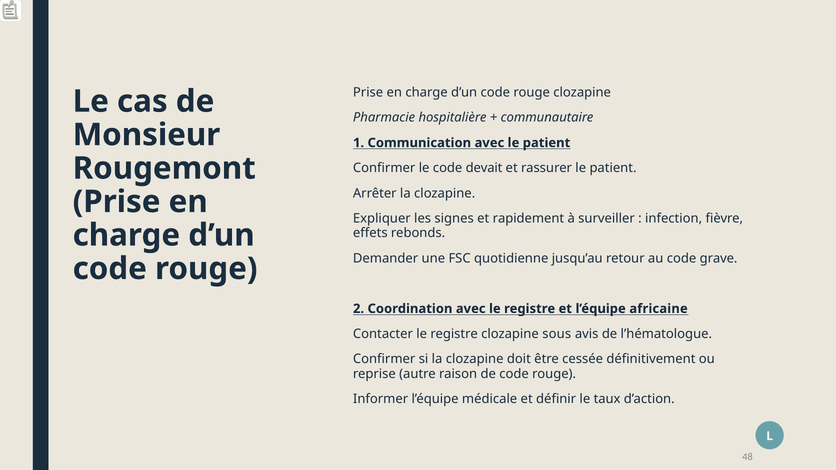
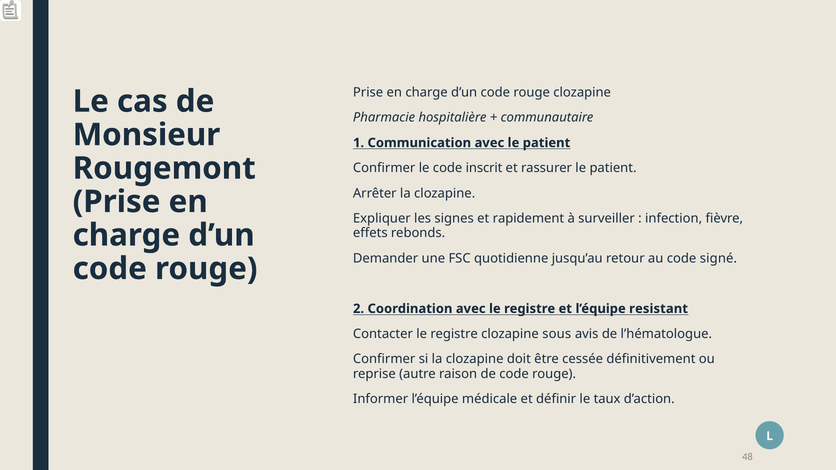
devait: devait -> inscrit
grave: grave -> signé
africaine: africaine -> resistant
